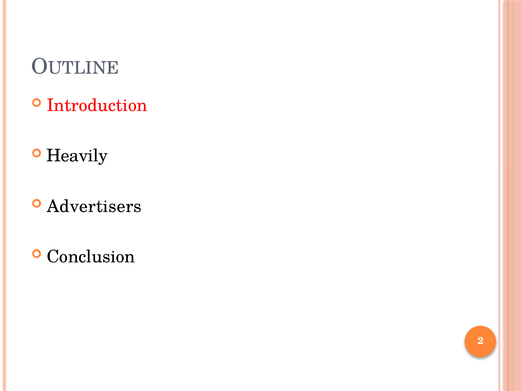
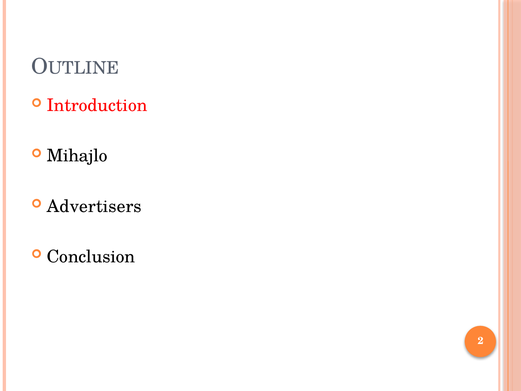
Heavily: Heavily -> Mihajlo
